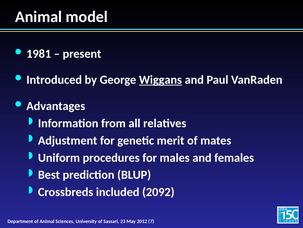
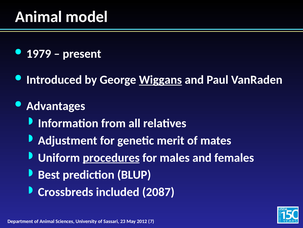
1981: 1981 -> 1979
procedures underline: none -> present
2092: 2092 -> 2087
